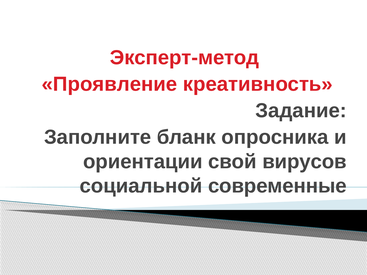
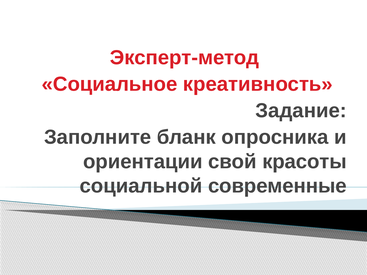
Проявление: Проявление -> Социальное
вирусов: вирусов -> красоты
